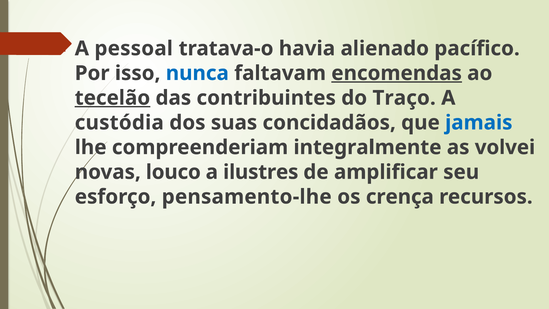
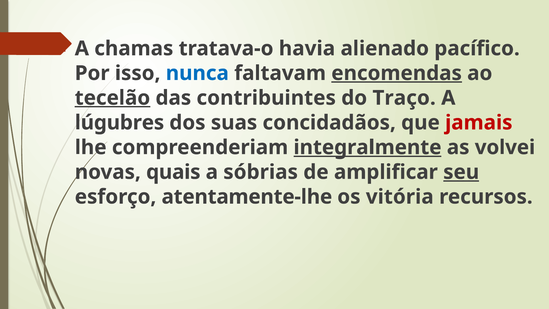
pessoal: pessoal -> chamas
custódia: custódia -> lúgubres
jamais colour: blue -> red
integralmente underline: none -> present
louco: louco -> quais
ilustres: ilustres -> sóbrias
seu underline: none -> present
pensamento-lhe: pensamento-lhe -> atentamente-lhe
crença: crença -> vitória
